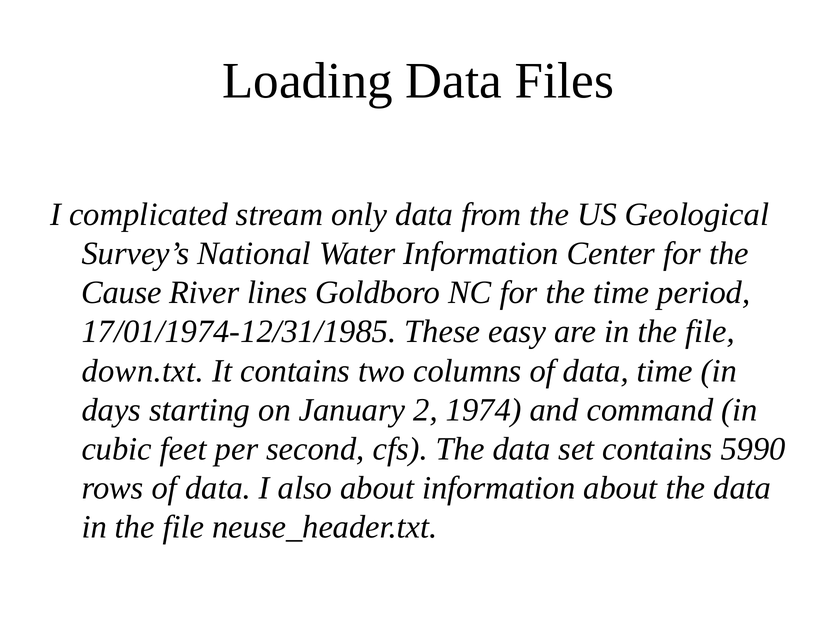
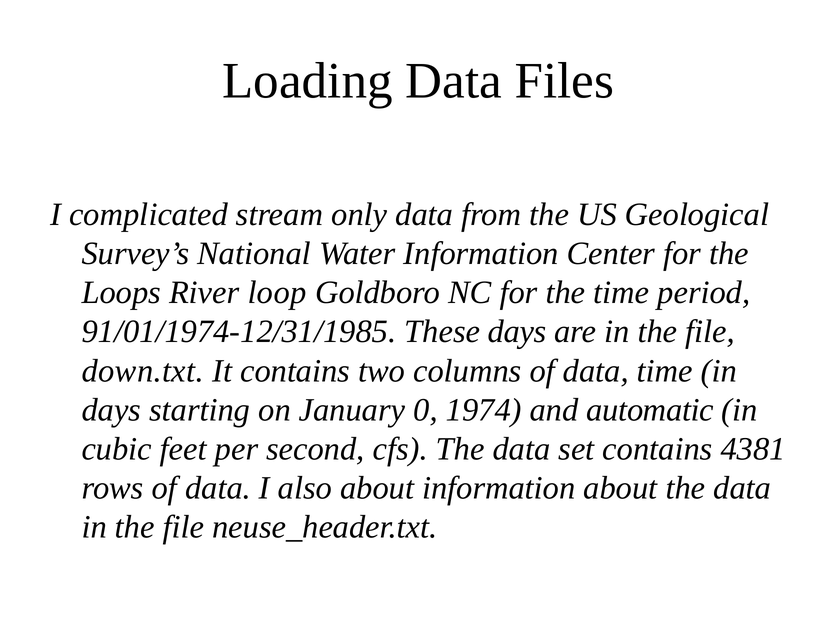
Cause: Cause -> Loops
lines: lines -> loop
17/01/1974-12/31/1985: 17/01/1974-12/31/1985 -> 91/01/1974-12/31/1985
These easy: easy -> days
2: 2 -> 0
command: command -> automatic
5990: 5990 -> 4381
